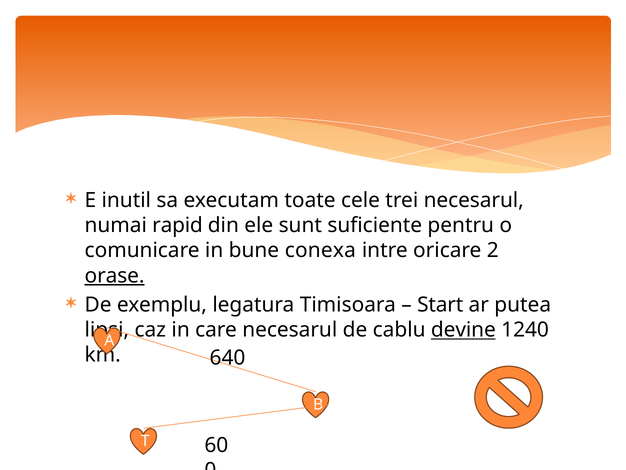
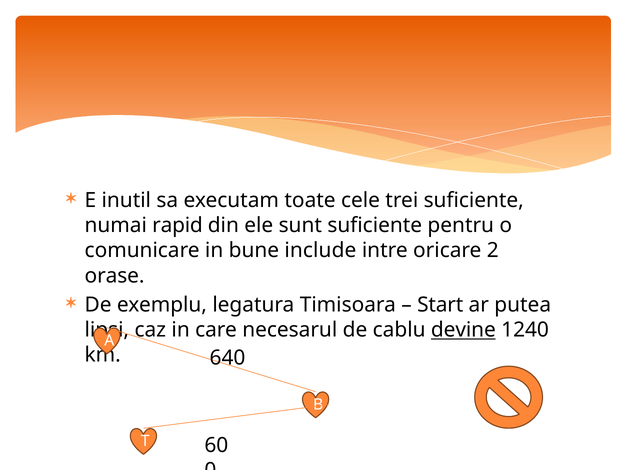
trei necesarul: necesarul -> suficiente
conexa: conexa -> include
orase underline: present -> none
